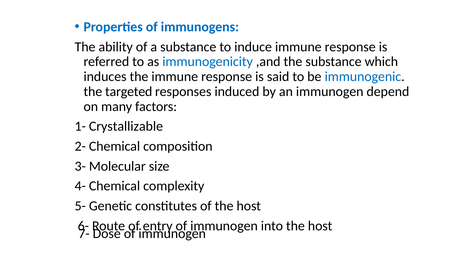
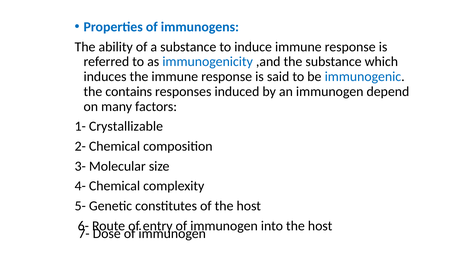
targeted: targeted -> contains
